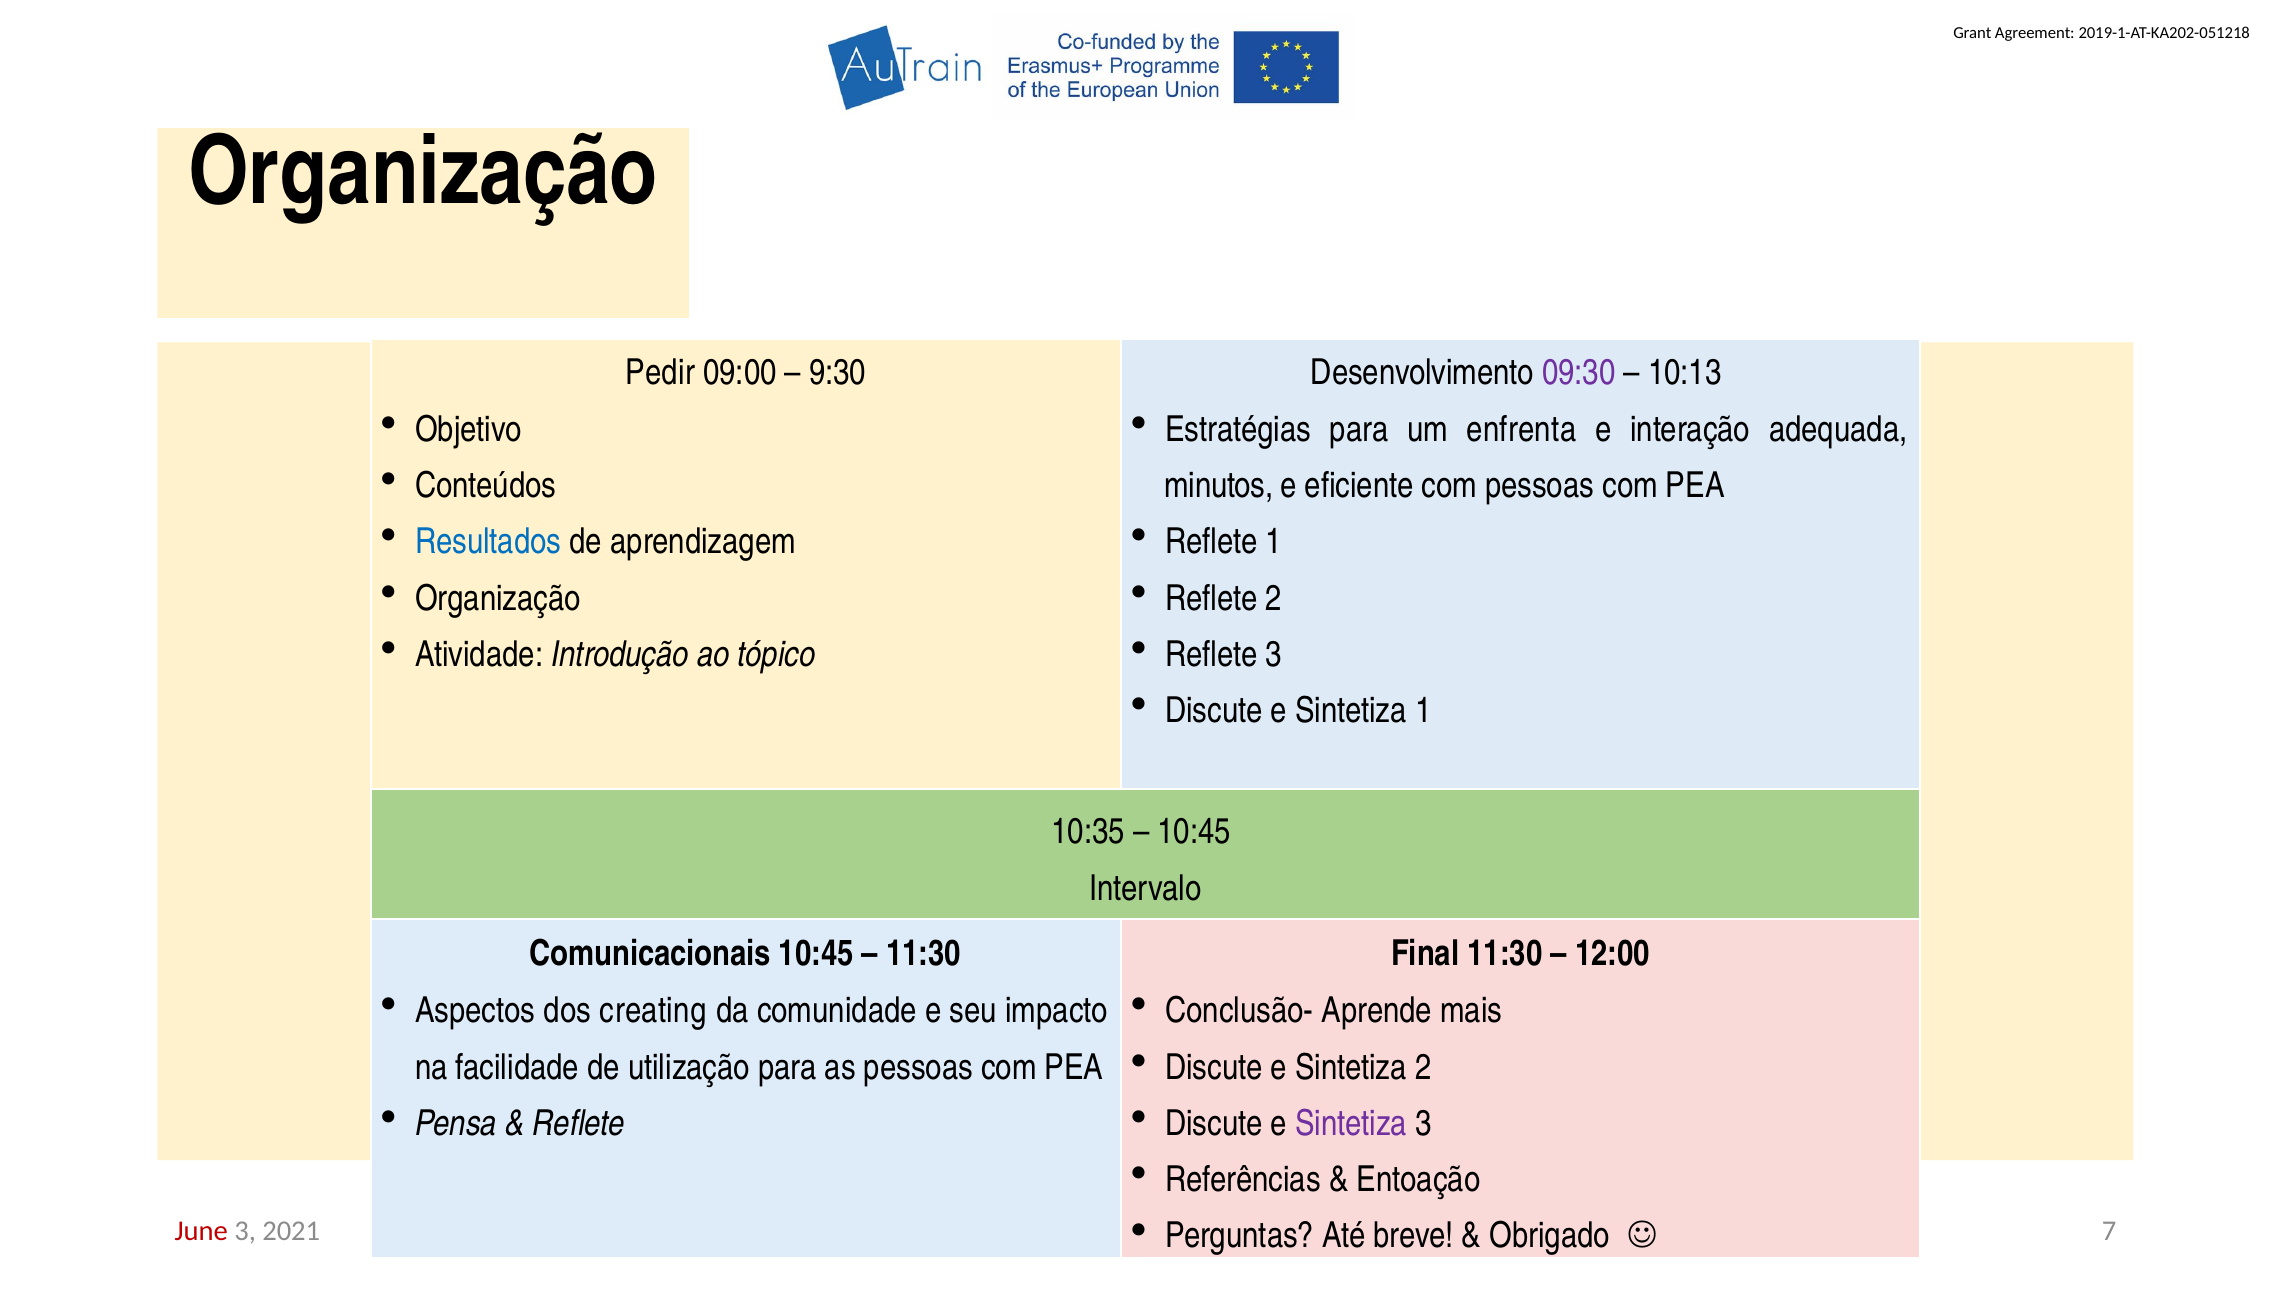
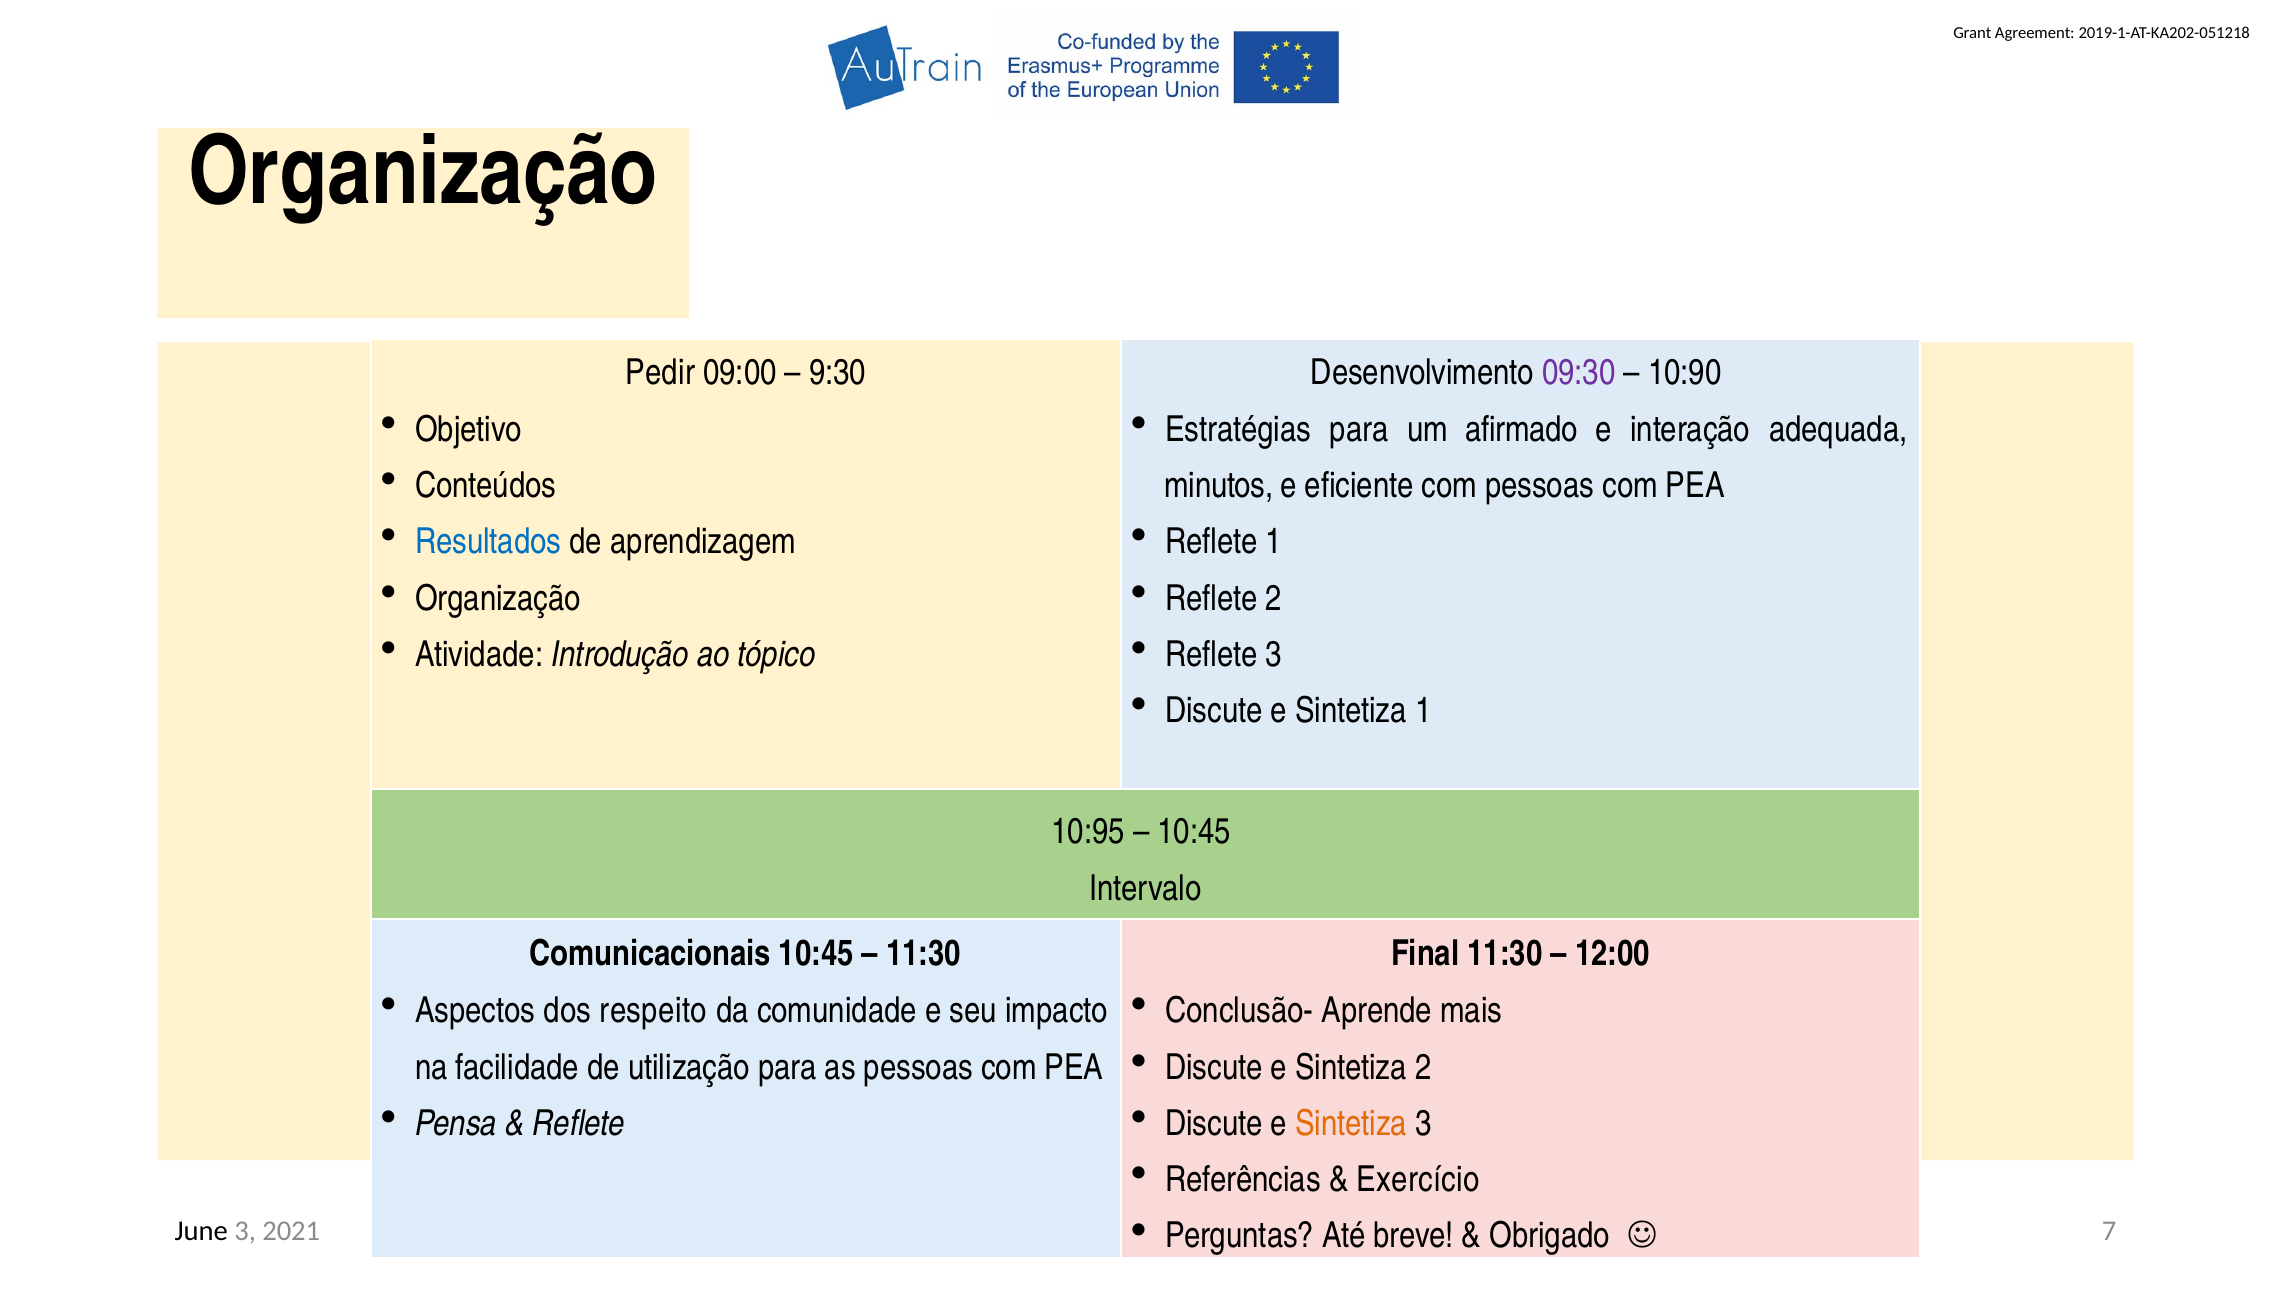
10:13: 10:13 -> 10:90
enfrenta: enfrenta -> afirmado
10:35: 10:35 -> 10:95
creating: creating -> respeito
Sintetiza at (1351, 1123) colour: purple -> orange
Entoação: Entoação -> Exercício
June colour: red -> black
